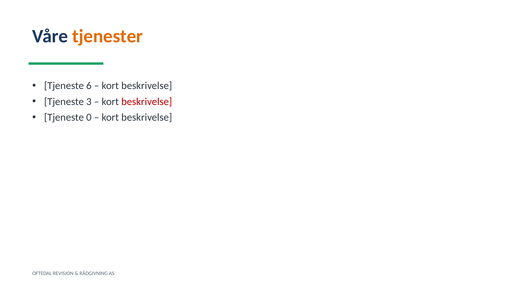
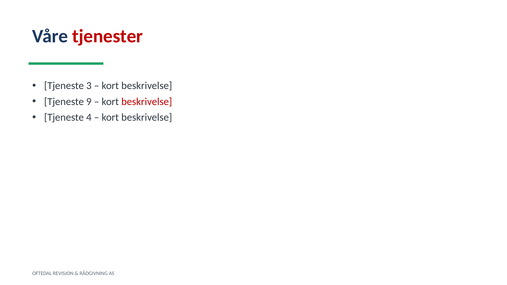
tjenester colour: orange -> red
6: 6 -> 3
3: 3 -> 9
0: 0 -> 4
